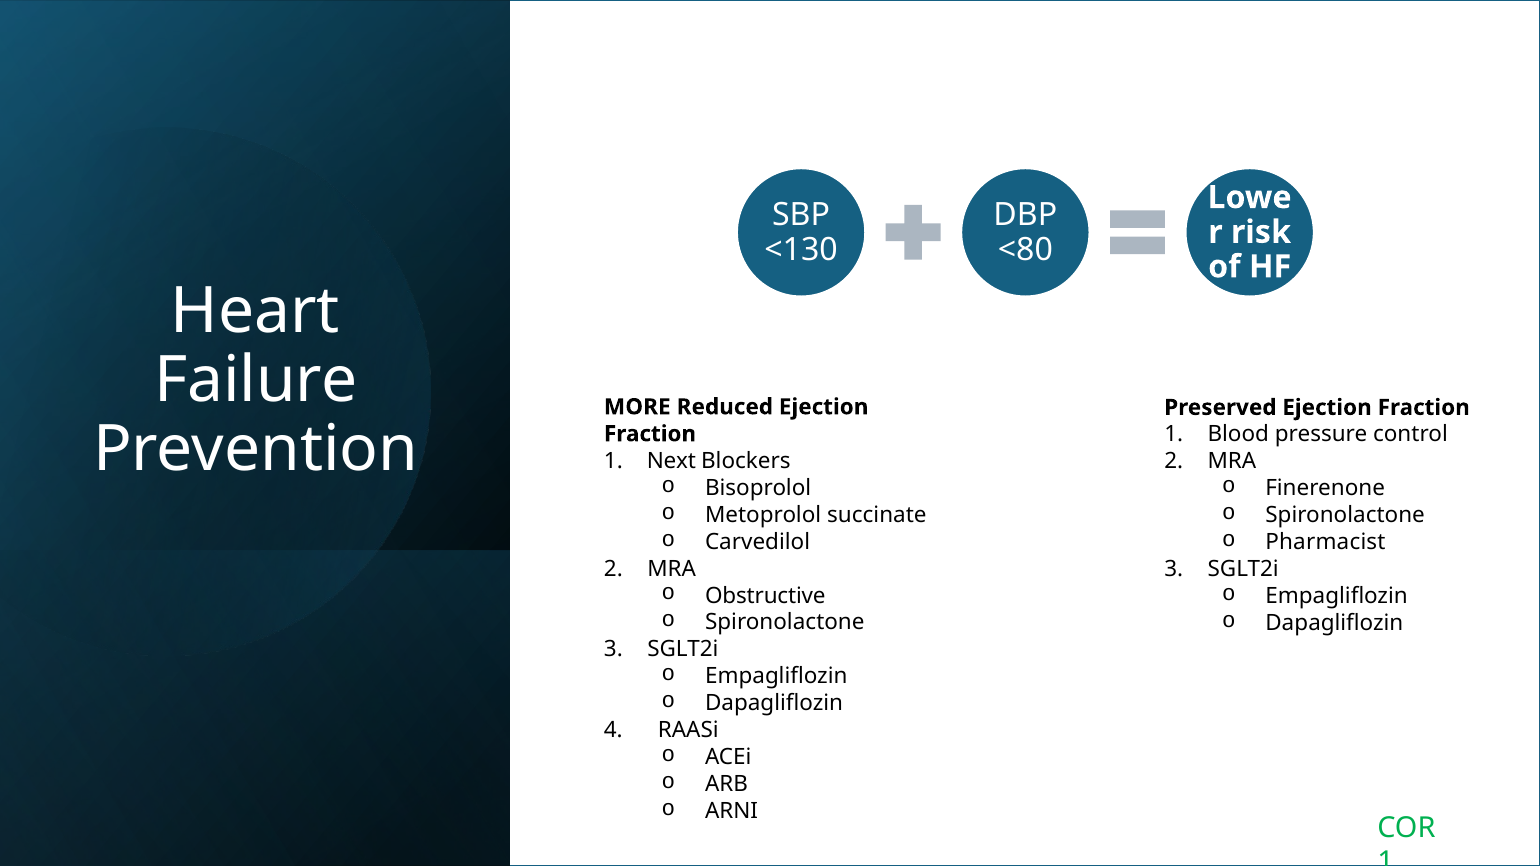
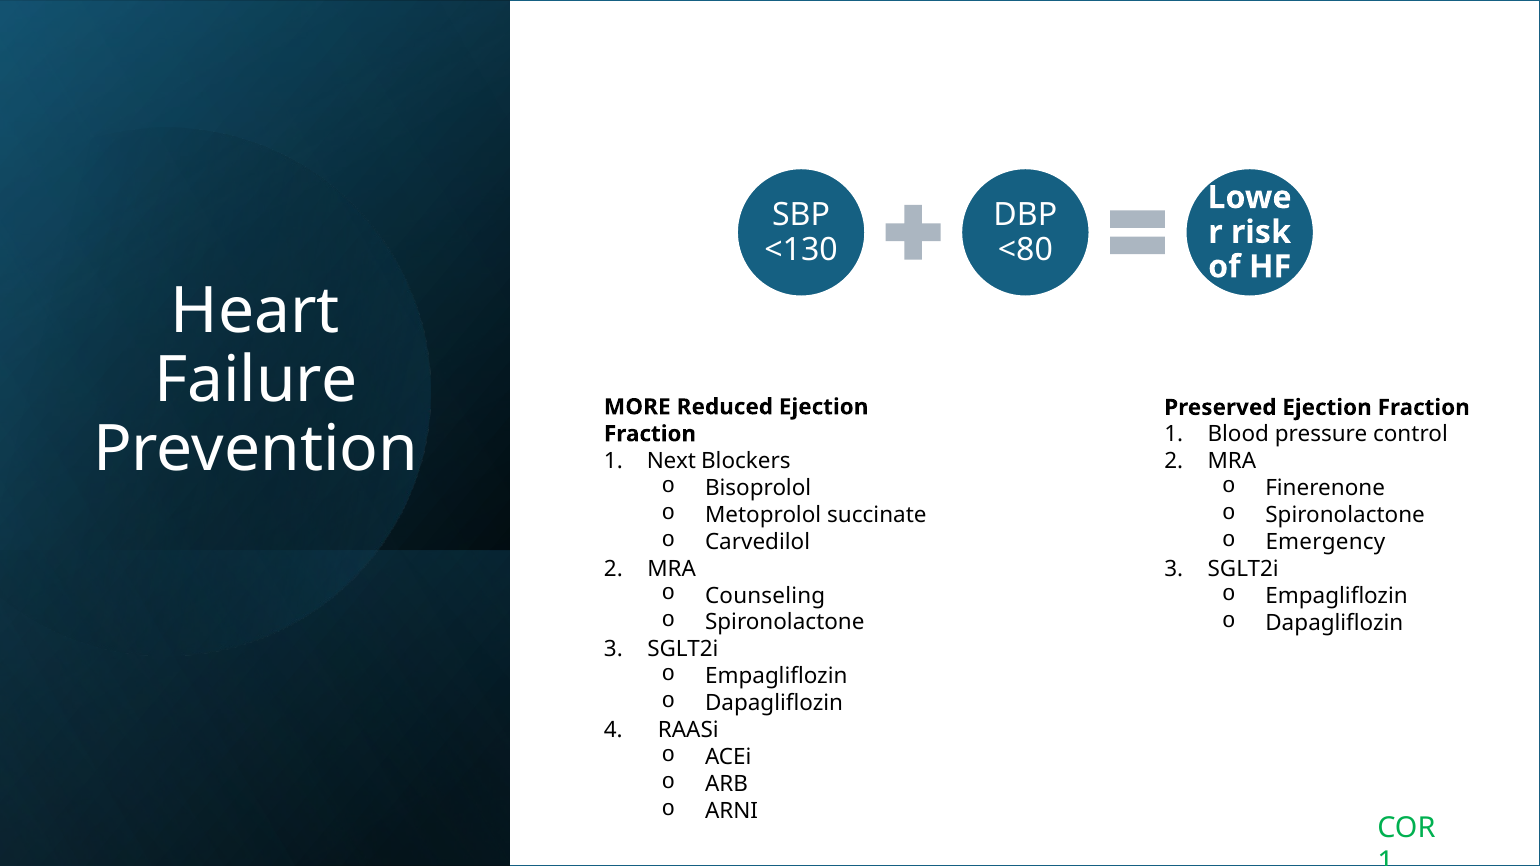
Pharmacist: Pharmacist -> Emergency
Obstructive: Obstructive -> Counseling
